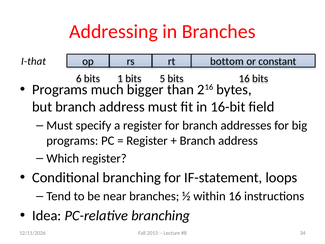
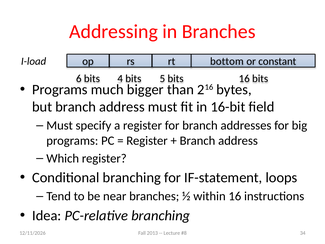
I-that: I-that -> I-load
1: 1 -> 4
